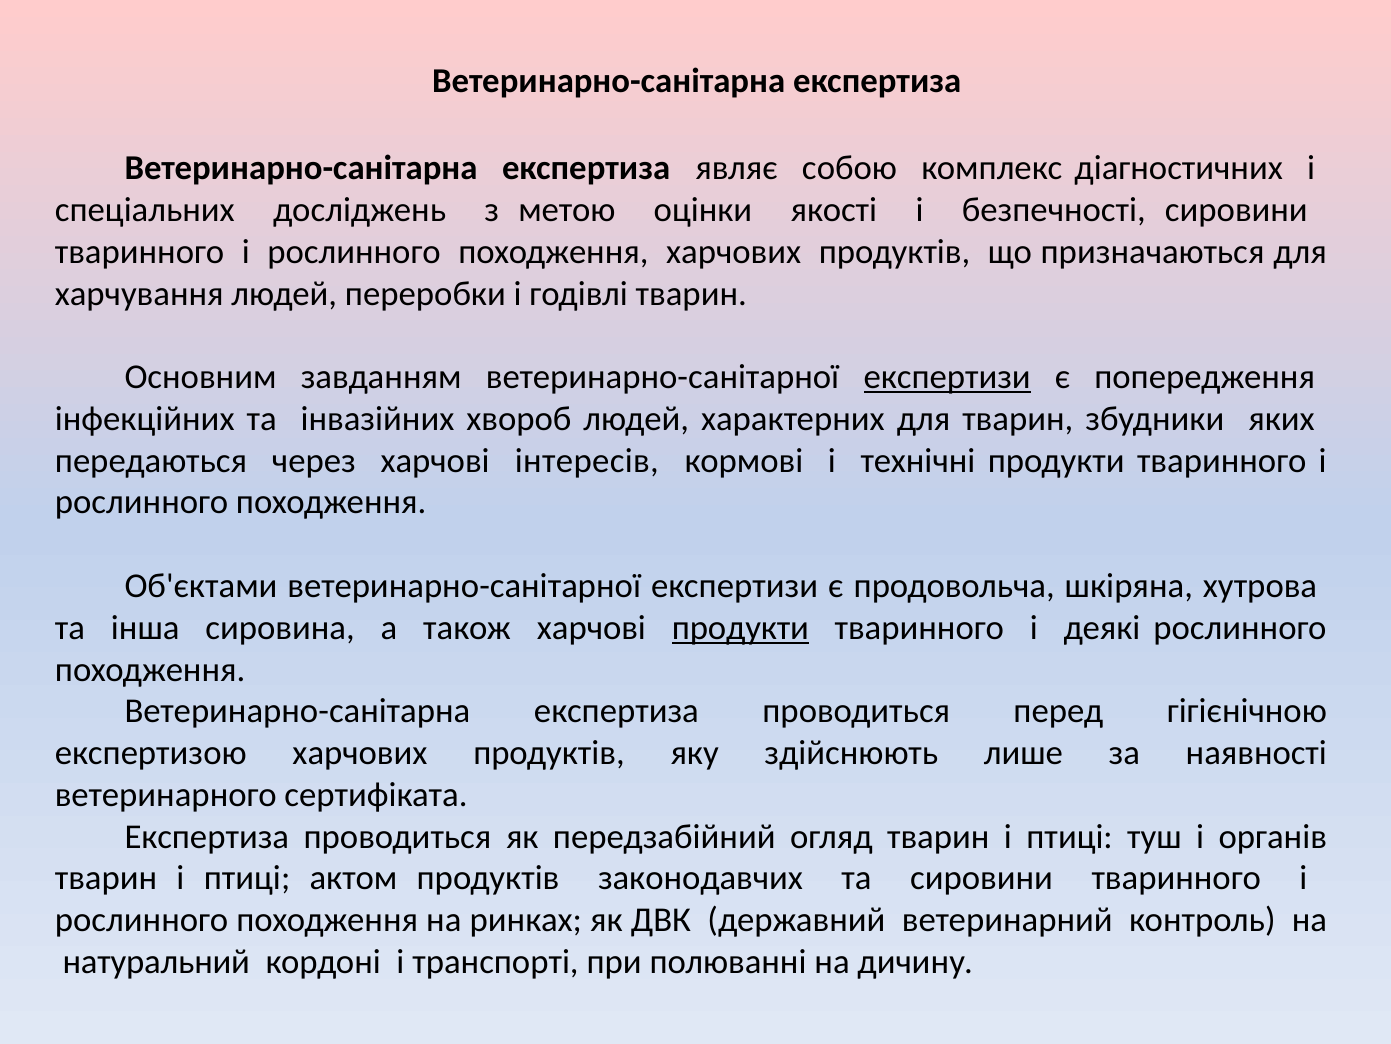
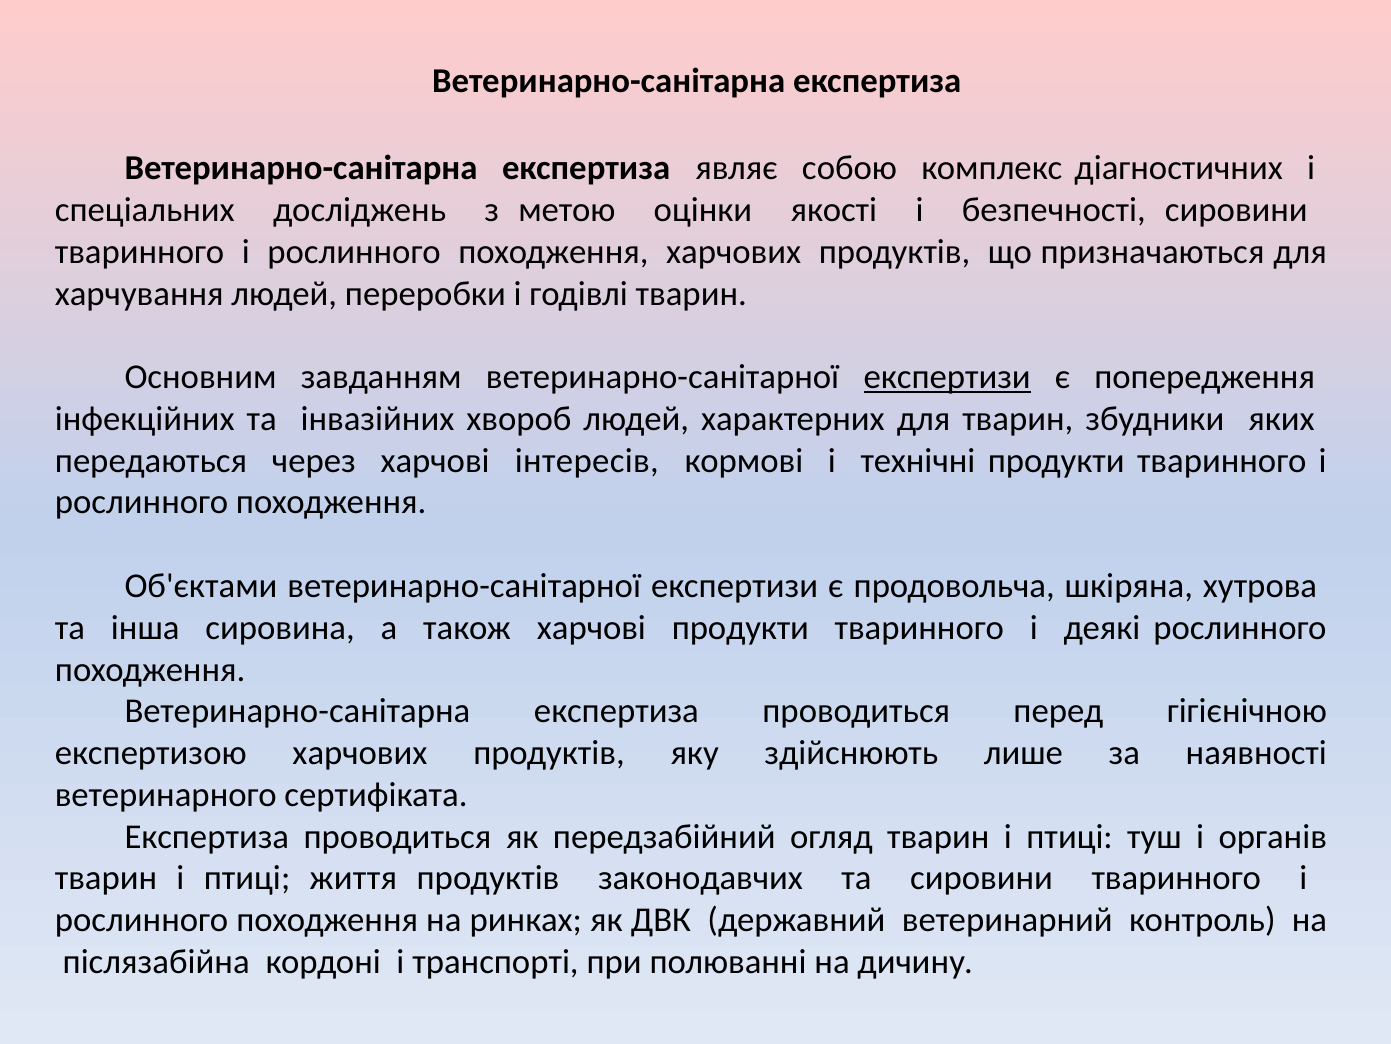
продукти at (740, 627) underline: present -> none
актом: актом -> життя
натуральний: натуральний -> післязабійна
